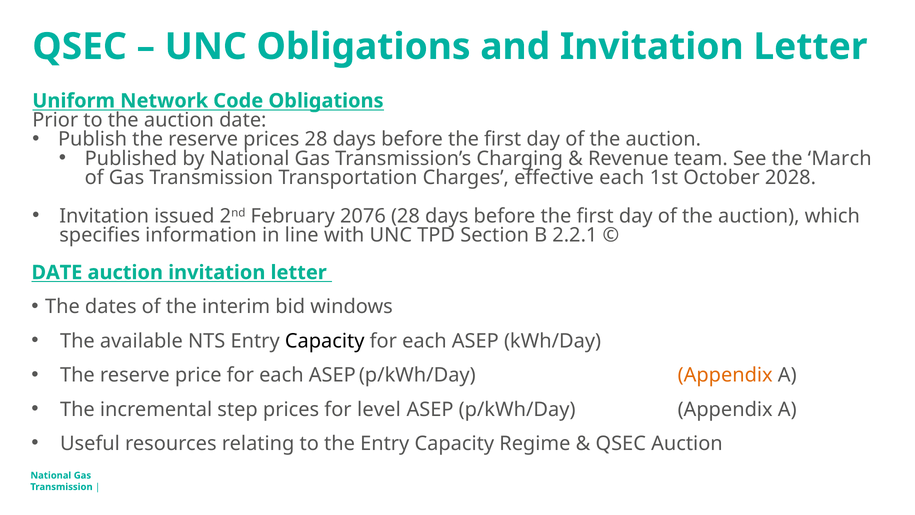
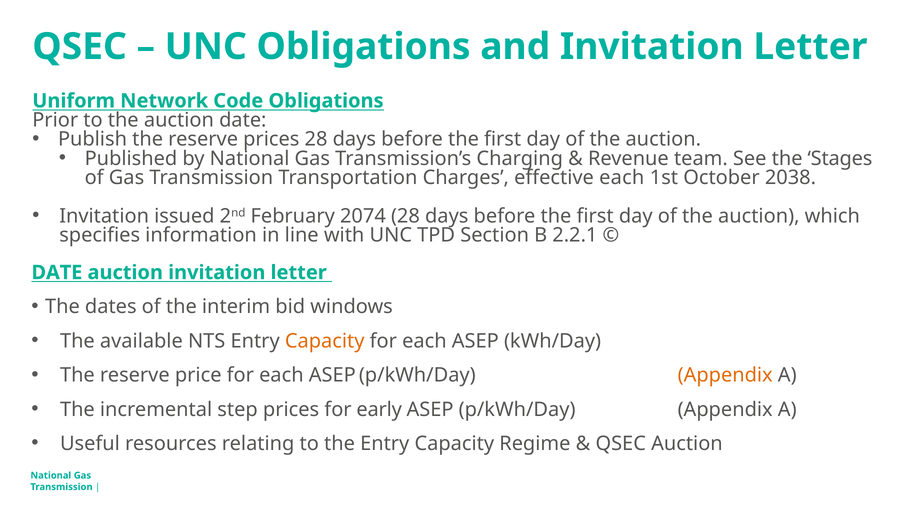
March: March -> Stages
2028: 2028 -> 2038
2076: 2076 -> 2074
Capacity at (325, 341) colour: black -> orange
level: level -> early
